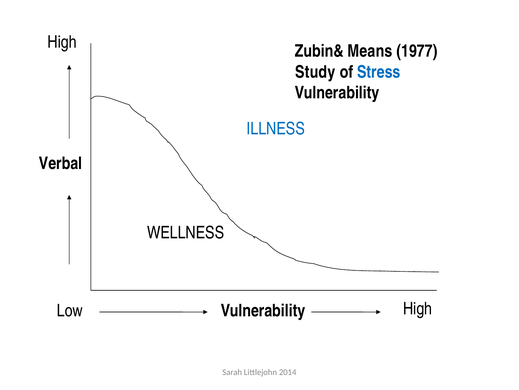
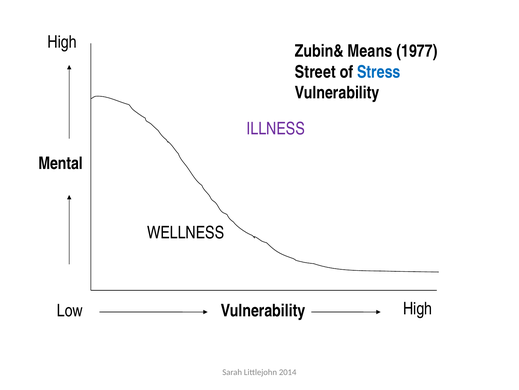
Study: Study -> Street
ILLNESS colour: blue -> purple
Verbal: Verbal -> Mental
